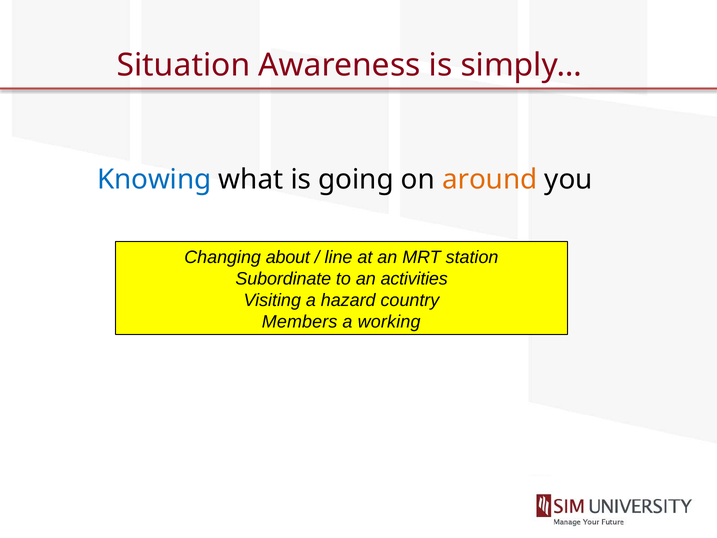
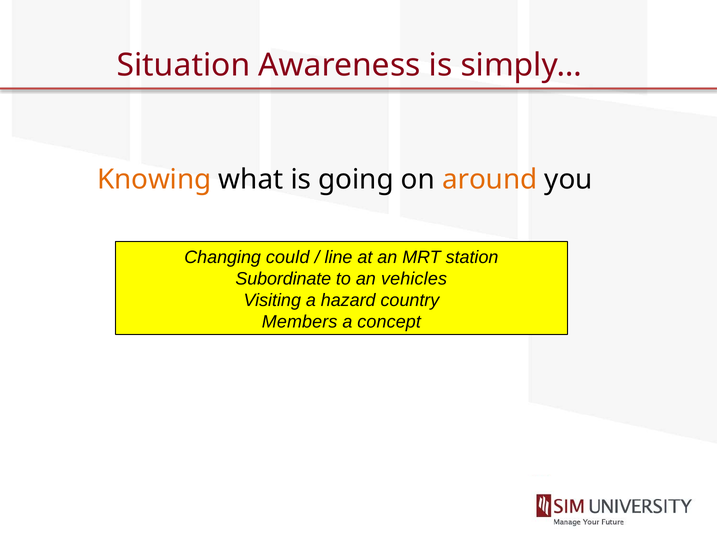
Knowing colour: blue -> orange
about: about -> could
activities: activities -> vehicles
working: working -> concept
